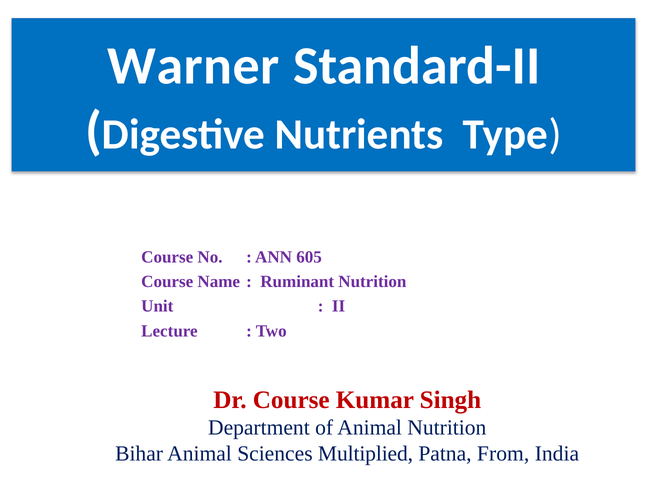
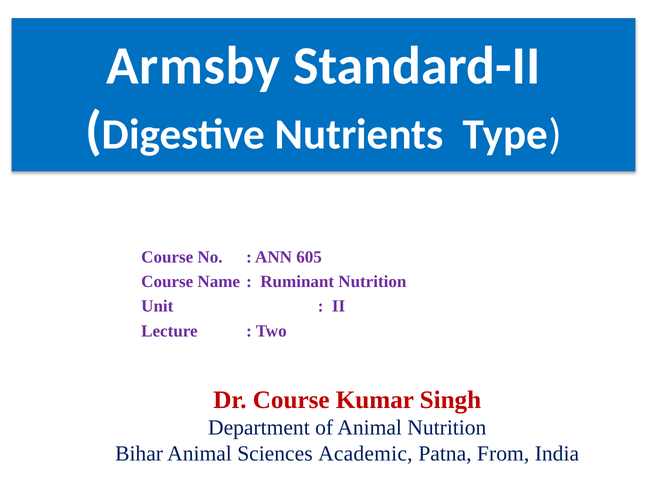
Warner: Warner -> Armsby
Multiplied: Multiplied -> Academic
